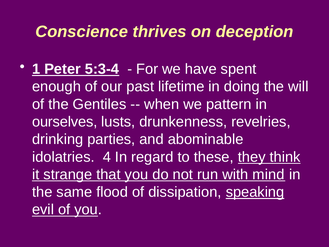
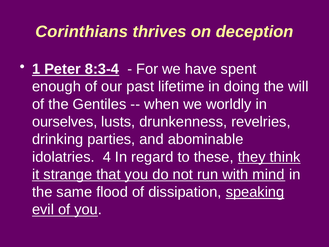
Conscience: Conscience -> Corinthians
5:3-4: 5:3-4 -> 8:3-4
pattern: pattern -> worldly
